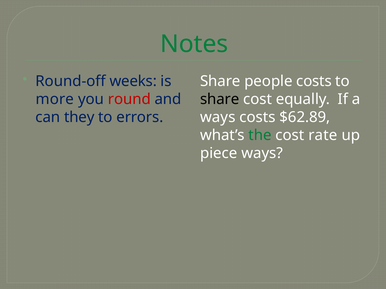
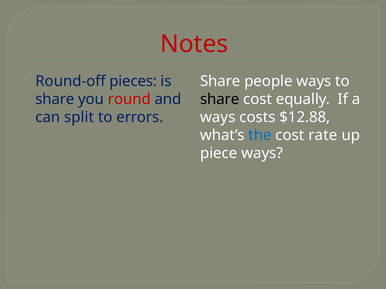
Notes colour: green -> red
weeks: weeks -> pieces
people costs: costs -> ways
more at (55, 99): more -> share
they: they -> split
$62.89: $62.89 -> $12.88
the colour: green -> blue
